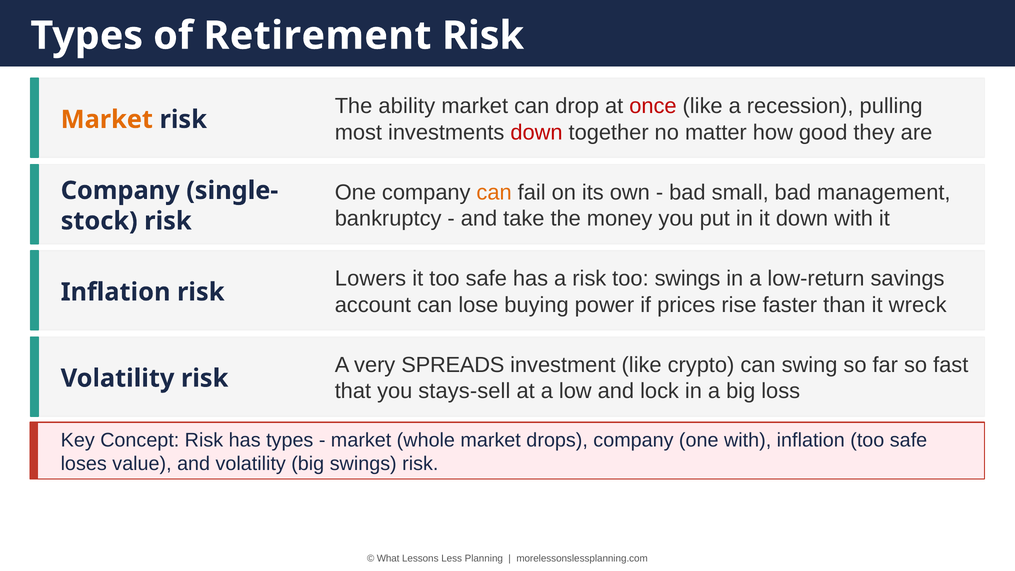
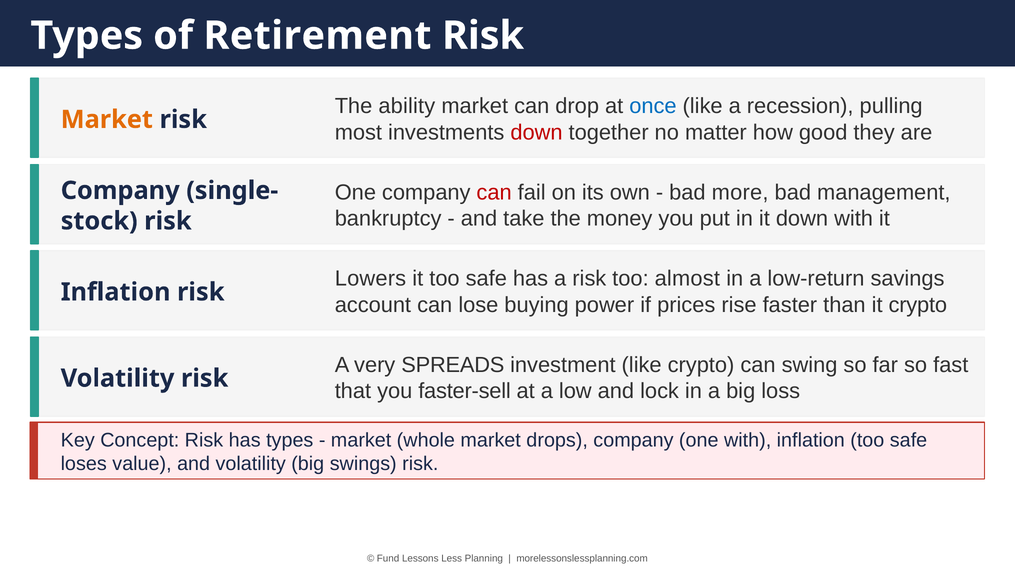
once colour: red -> blue
can at (494, 192) colour: orange -> red
small: small -> more
too swings: swings -> almost
it wreck: wreck -> crypto
stays-sell: stays-sell -> faster-sell
What: What -> Fund
